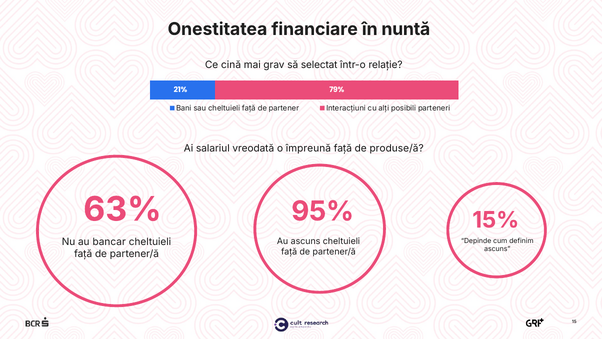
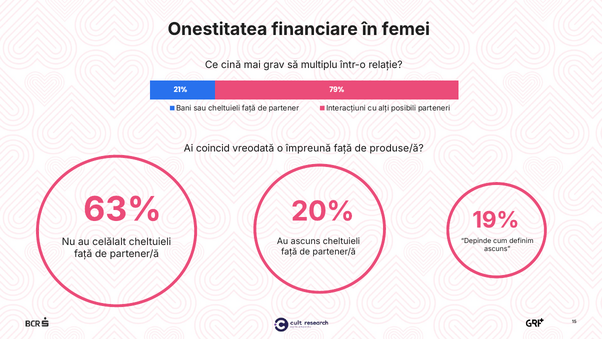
nuntă: nuntă -> femei
selectat: selectat -> multiplu
salariul: salariul -> coincid
95%: 95% -> 20%
15%: 15% -> 19%
bancar: bancar -> celălalt
